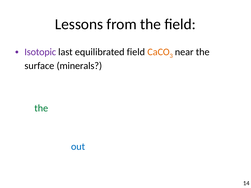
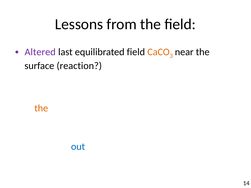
Isotopic: Isotopic -> Altered
minerals: minerals -> reaction
the at (41, 108) colour: green -> orange
